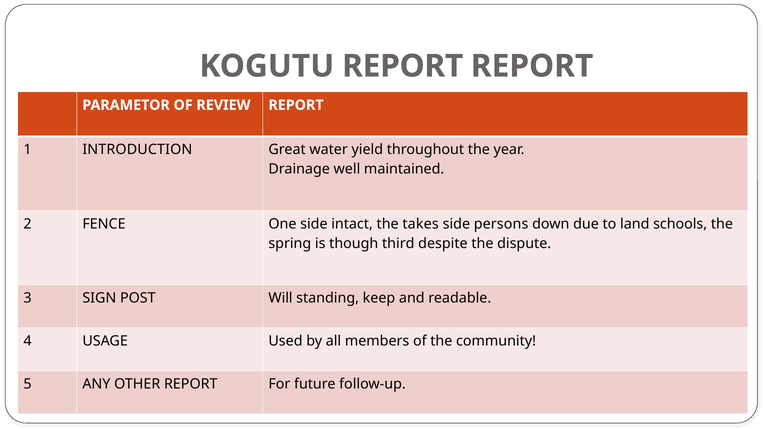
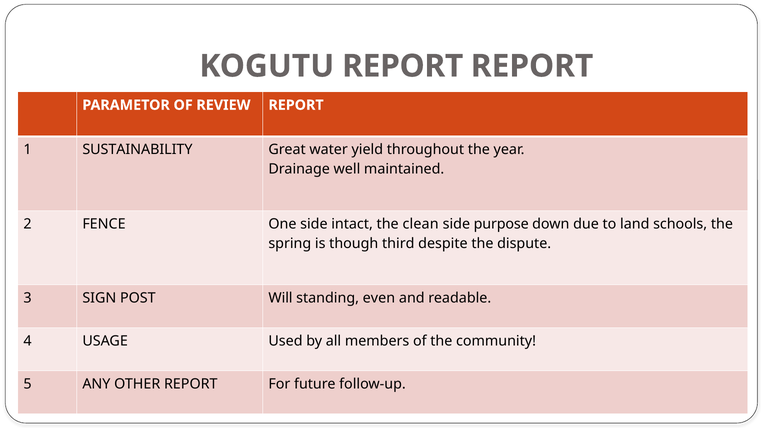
INTRODUCTION: INTRODUCTION -> SUSTAINABILITY
takes: takes -> clean
persons: persons -> purpose
keep: keep -> even
